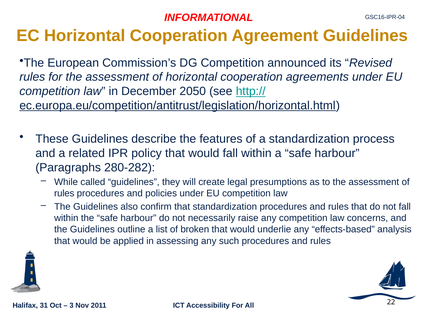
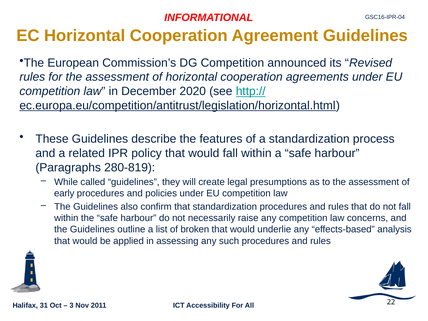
2050: 2050 -> 2020
280-282: 280-282 -> 280-819
rules at (64, 193): rules -> early
